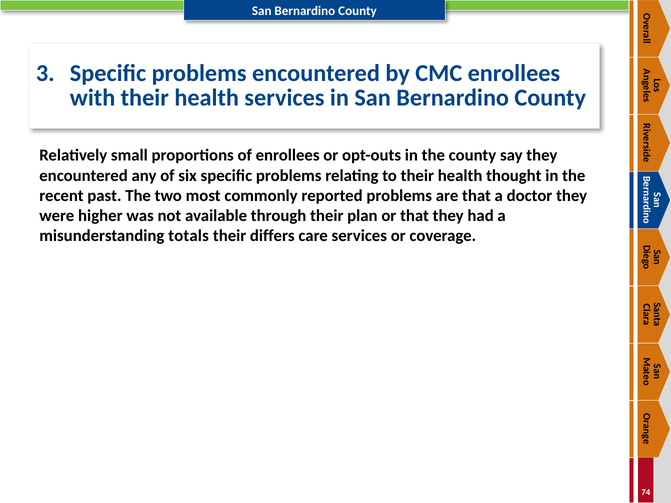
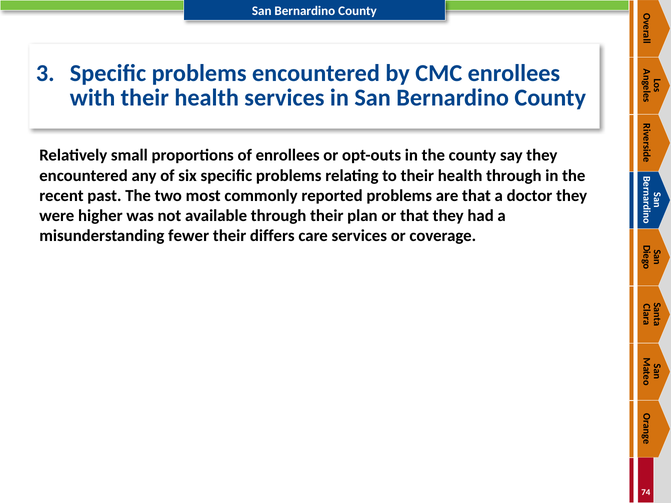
health thought: thought -> through
totals: totals -> fewer
